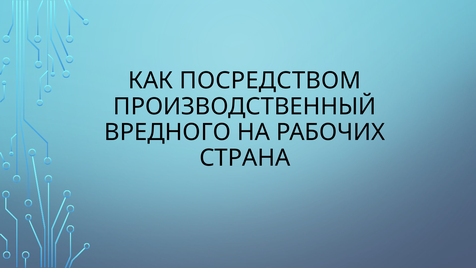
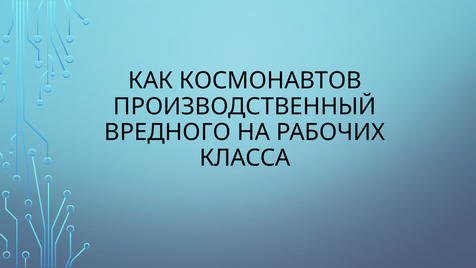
ПОСРЕДСТВОМ: ПОСРЕДСТВОМ -> КОСМОНАВТОВ
СТРАНА: СТРАНА -> КЛАССА
